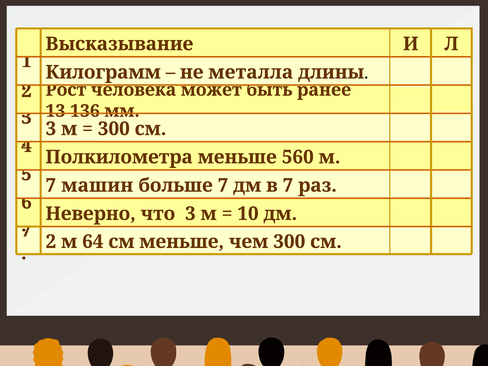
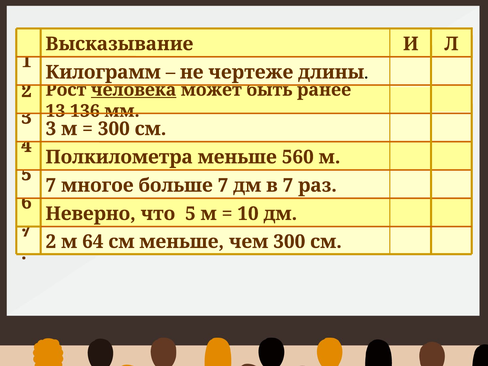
металла: металла -> чертеже
человека underline: none -> present
машин: машин -> многое
что 3: 3 -> 5
